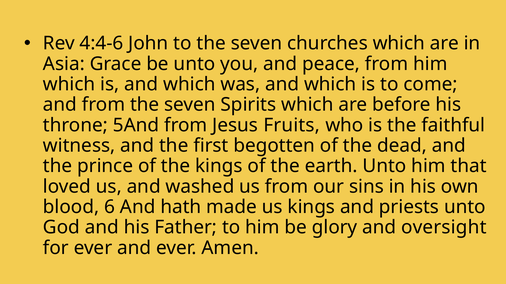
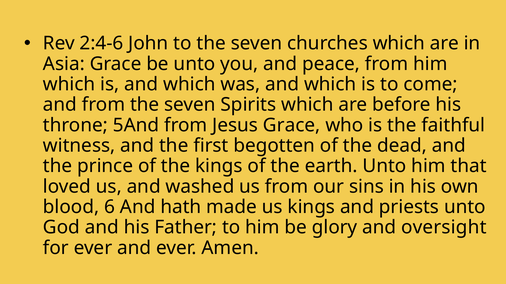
4:4-6: 4:4-6 -> 2:4-6
Jesus Fruits: Fruits -> Grace
